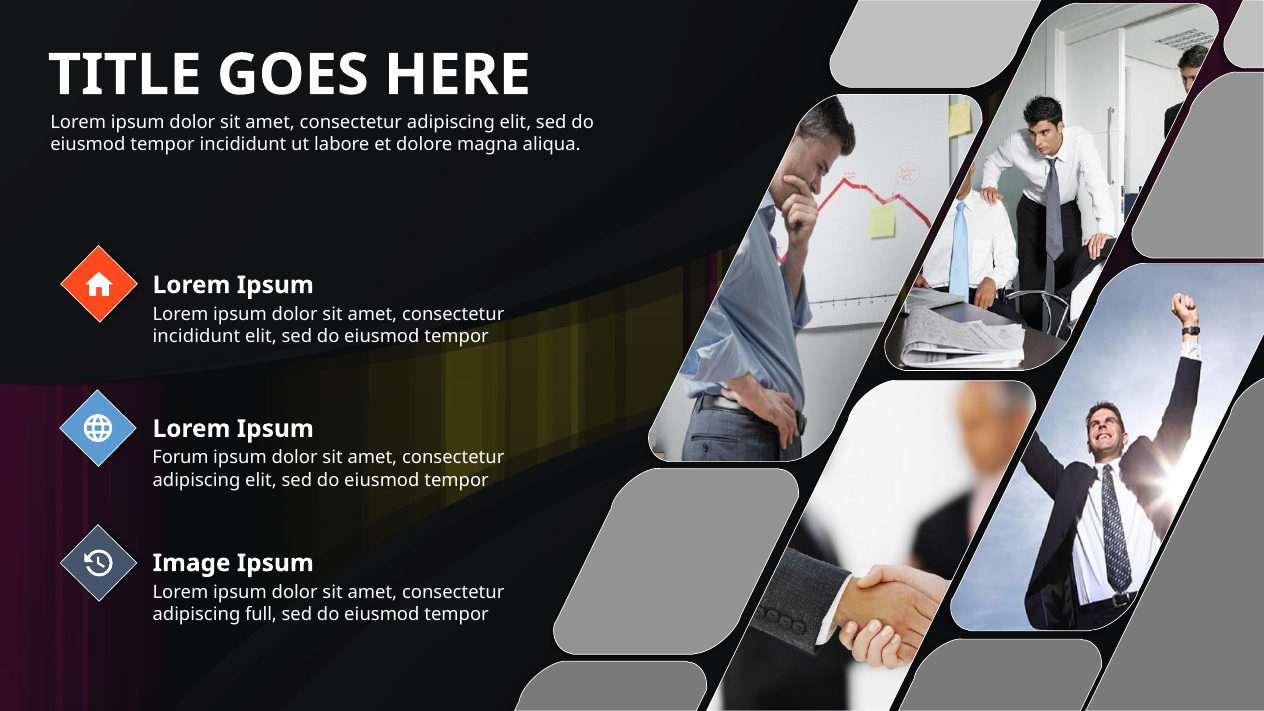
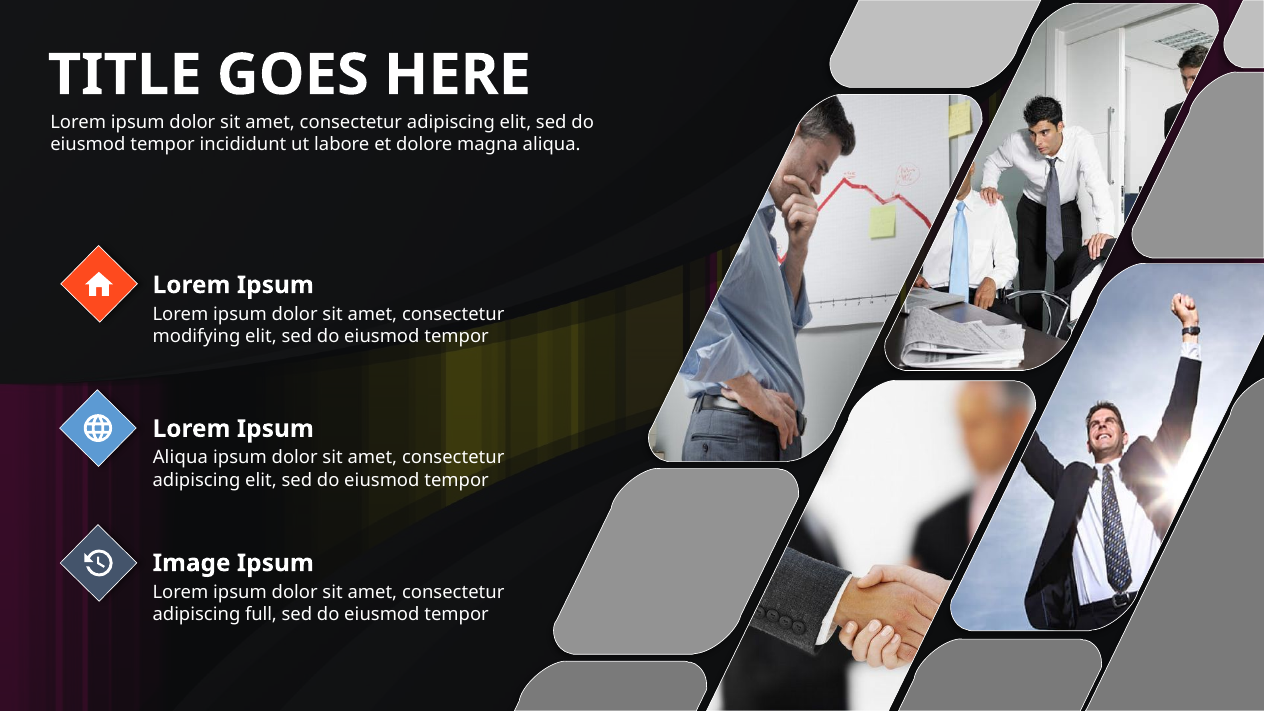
incididunt at (196, 336): incididunt -> modifying
Forum at (181, 458): Forum -> Aliqua
